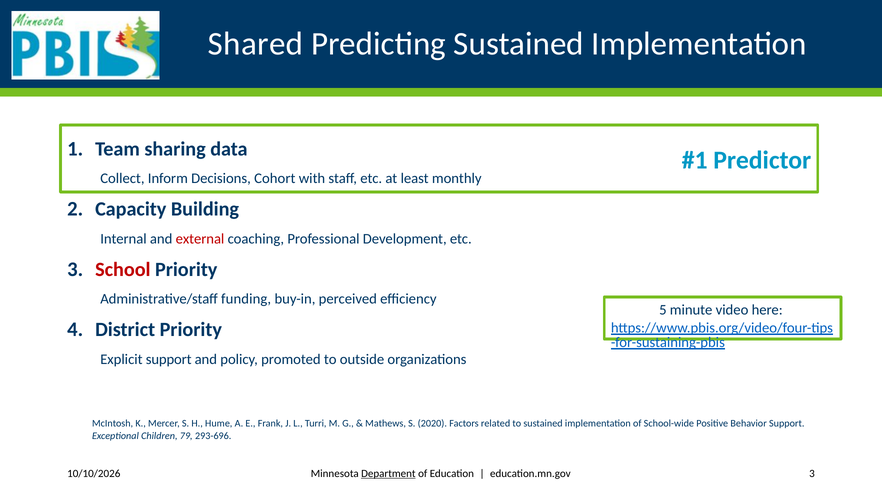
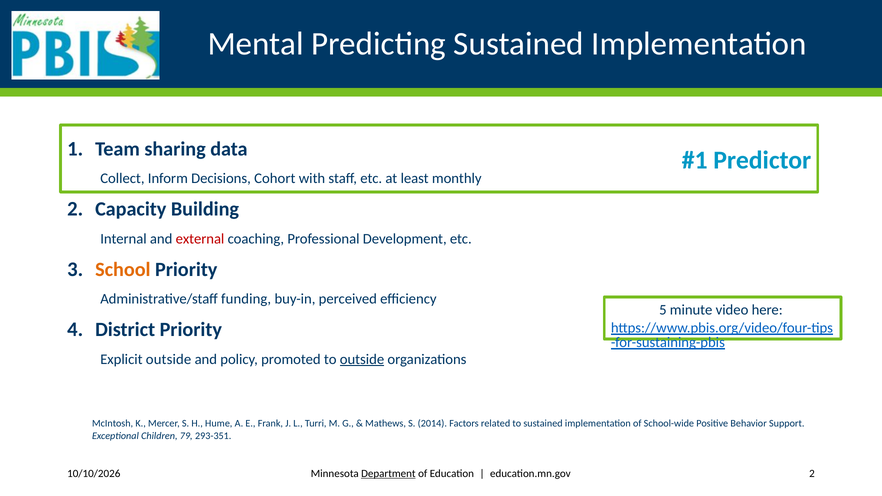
Shared: Shared -> Mental
School colour: red -> orange
Explicit support: support -> outside
outside at (362, 359) underline: none -> present
2020: 2020 -> 2014
293-696: 293-696 -> 293-351
3 at (812, 474): 3 -> 2
